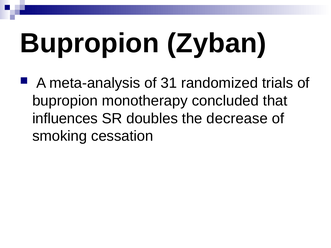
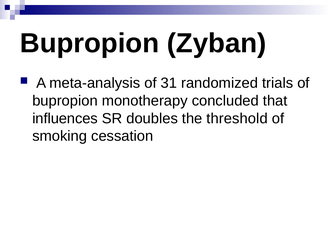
decrease: decrease -> threshold
